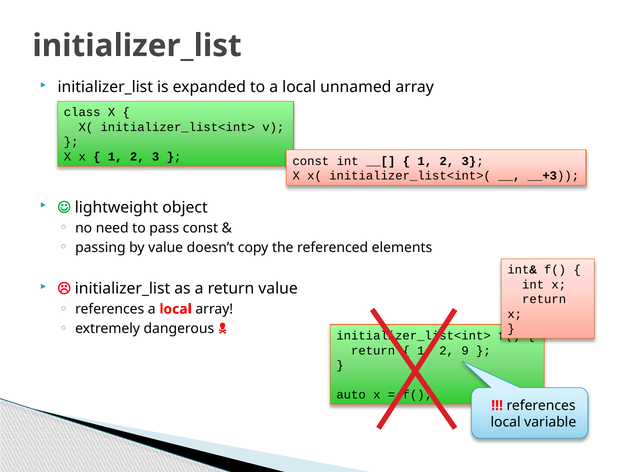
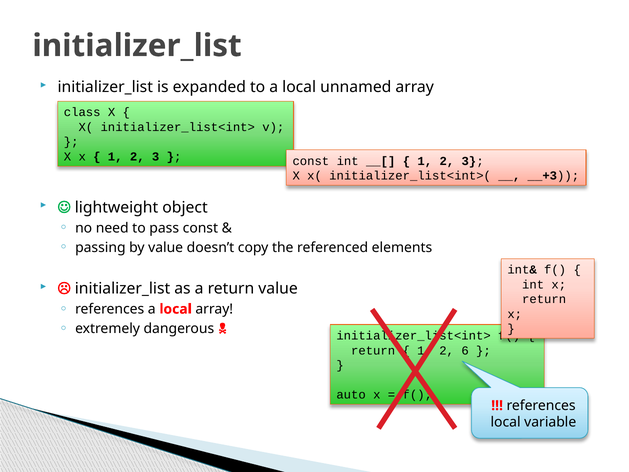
9: 9 -> 6
